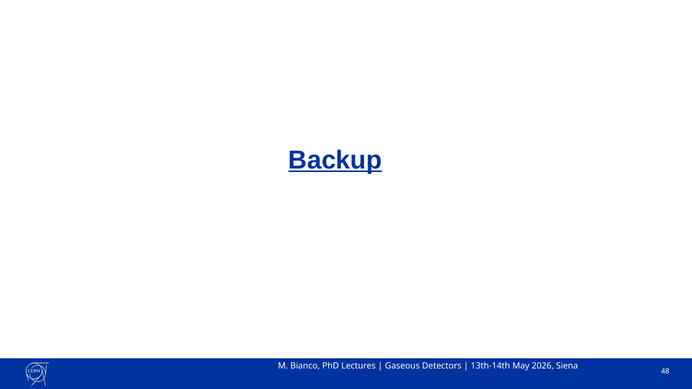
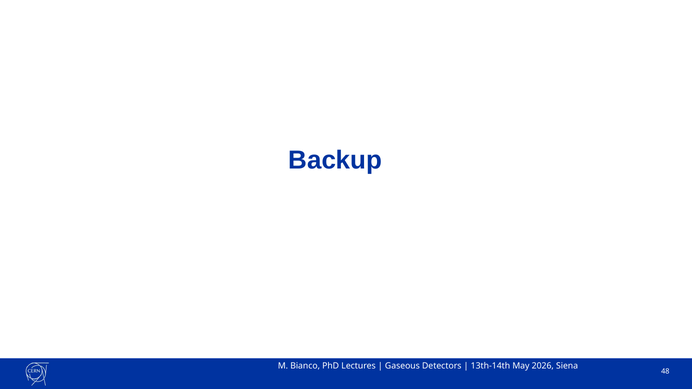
Backup underline: present -> none
